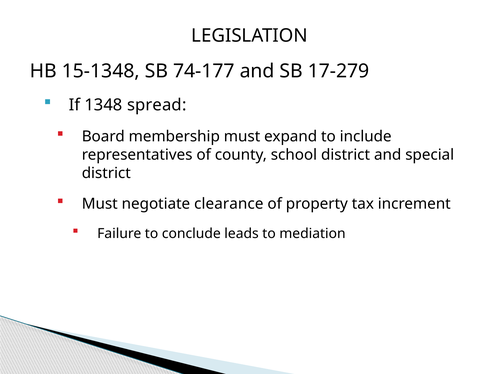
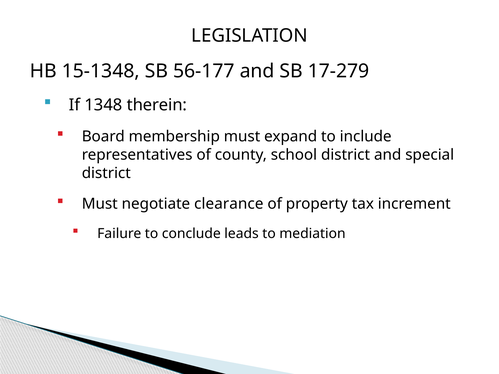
74-177: 74-177 -> 56-177
spread: spread -> therein
